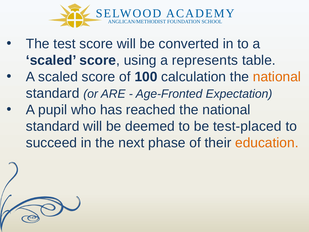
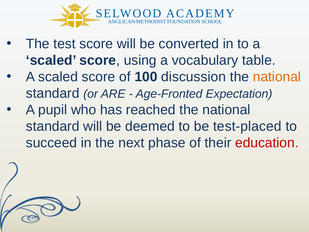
represents: represents -> vocabulary
calculation: calculation -> discussion
education colour: orange -> red
